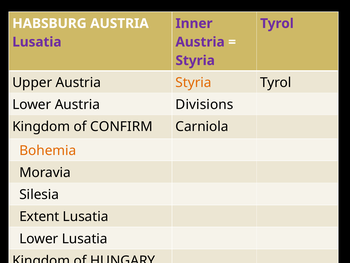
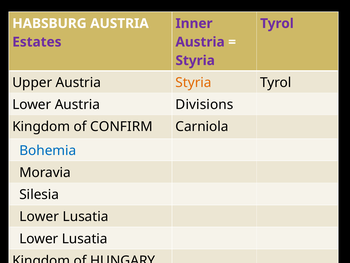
Lusatia at (37, 42): Lusatia -> Estates
Bohemia colour: orange -> blue
Extent at (39, 216): Extent -> Lower
